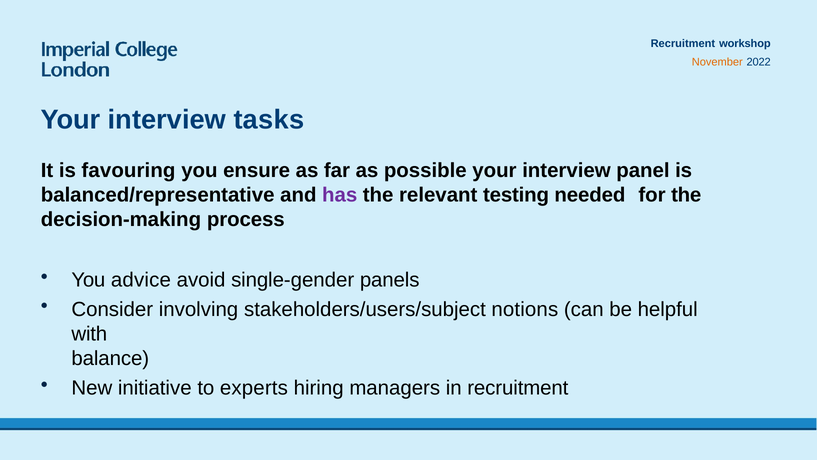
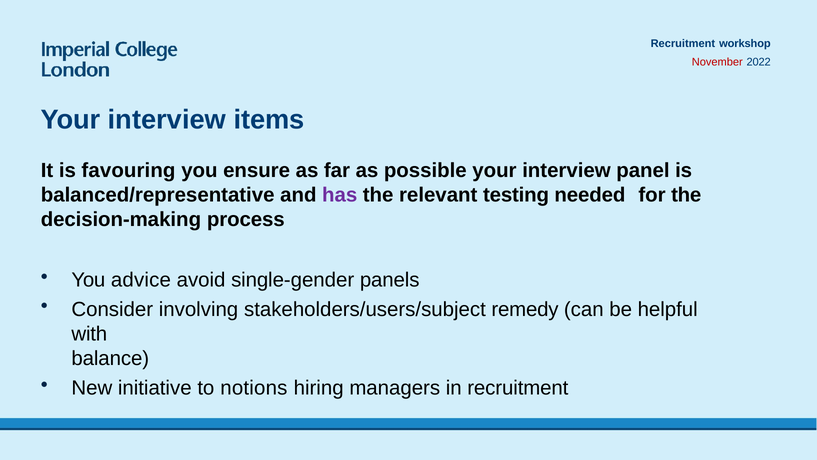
November colour: orange -> red
tasks: tasks -> items
notions: notions -> remedy
experts: experts -> notions
